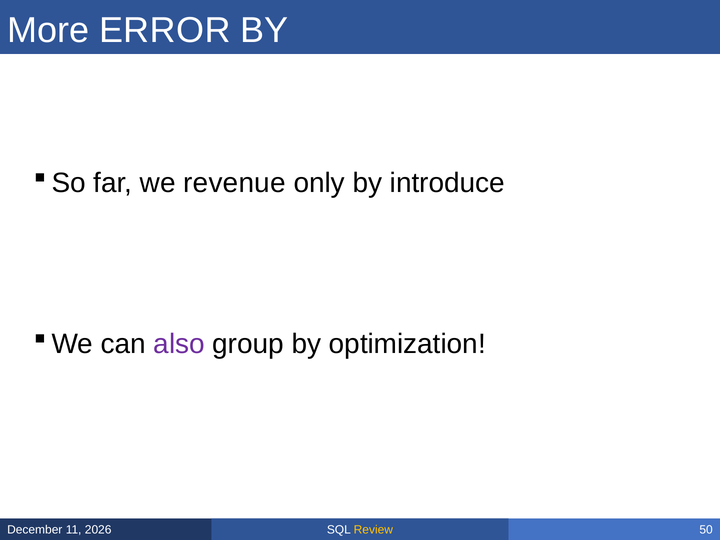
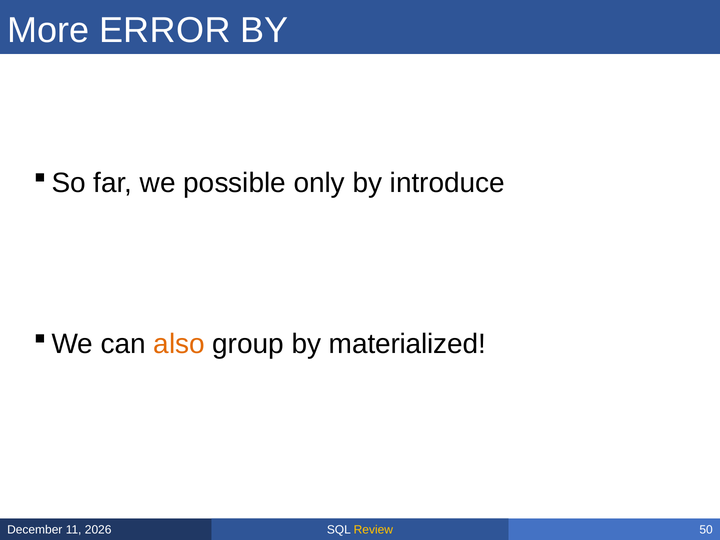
revenue: revenue -> possible
also colour: purple -> orange
optimization: optimization -> materialized
